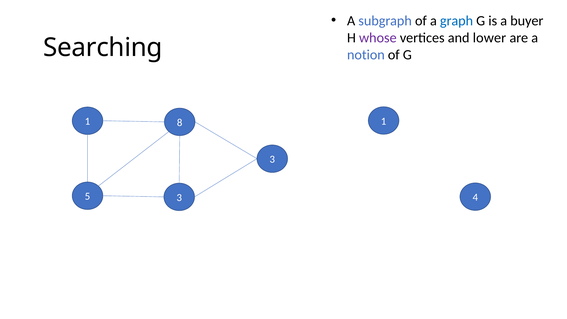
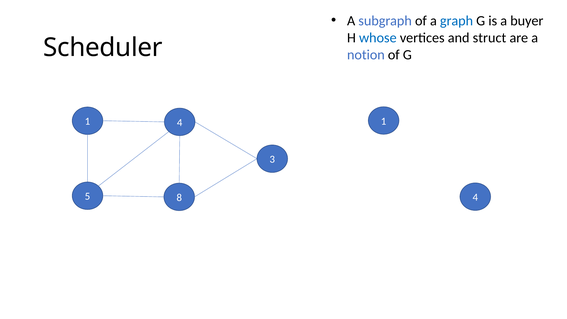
whose colour: purple -> blue
lower: lower -> struct
Searching: Searching -> Scheduler
8 at (180, 123): 8 -> 4
5 3: 3 -> 8
